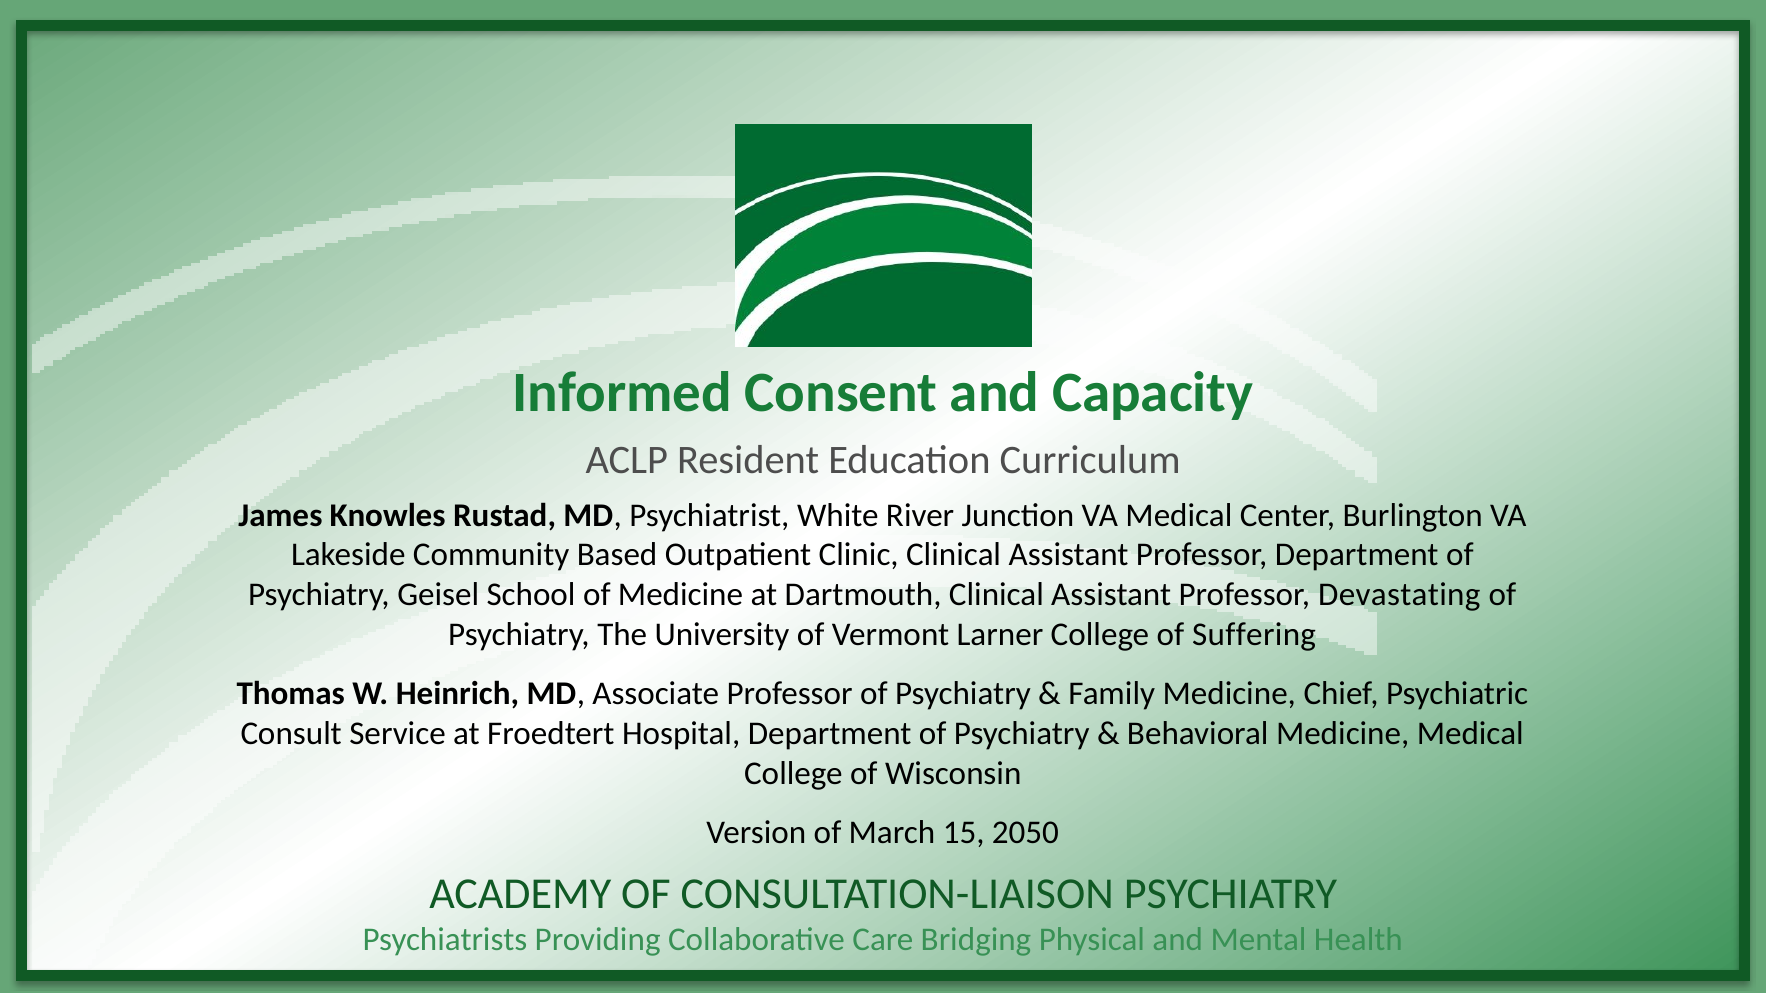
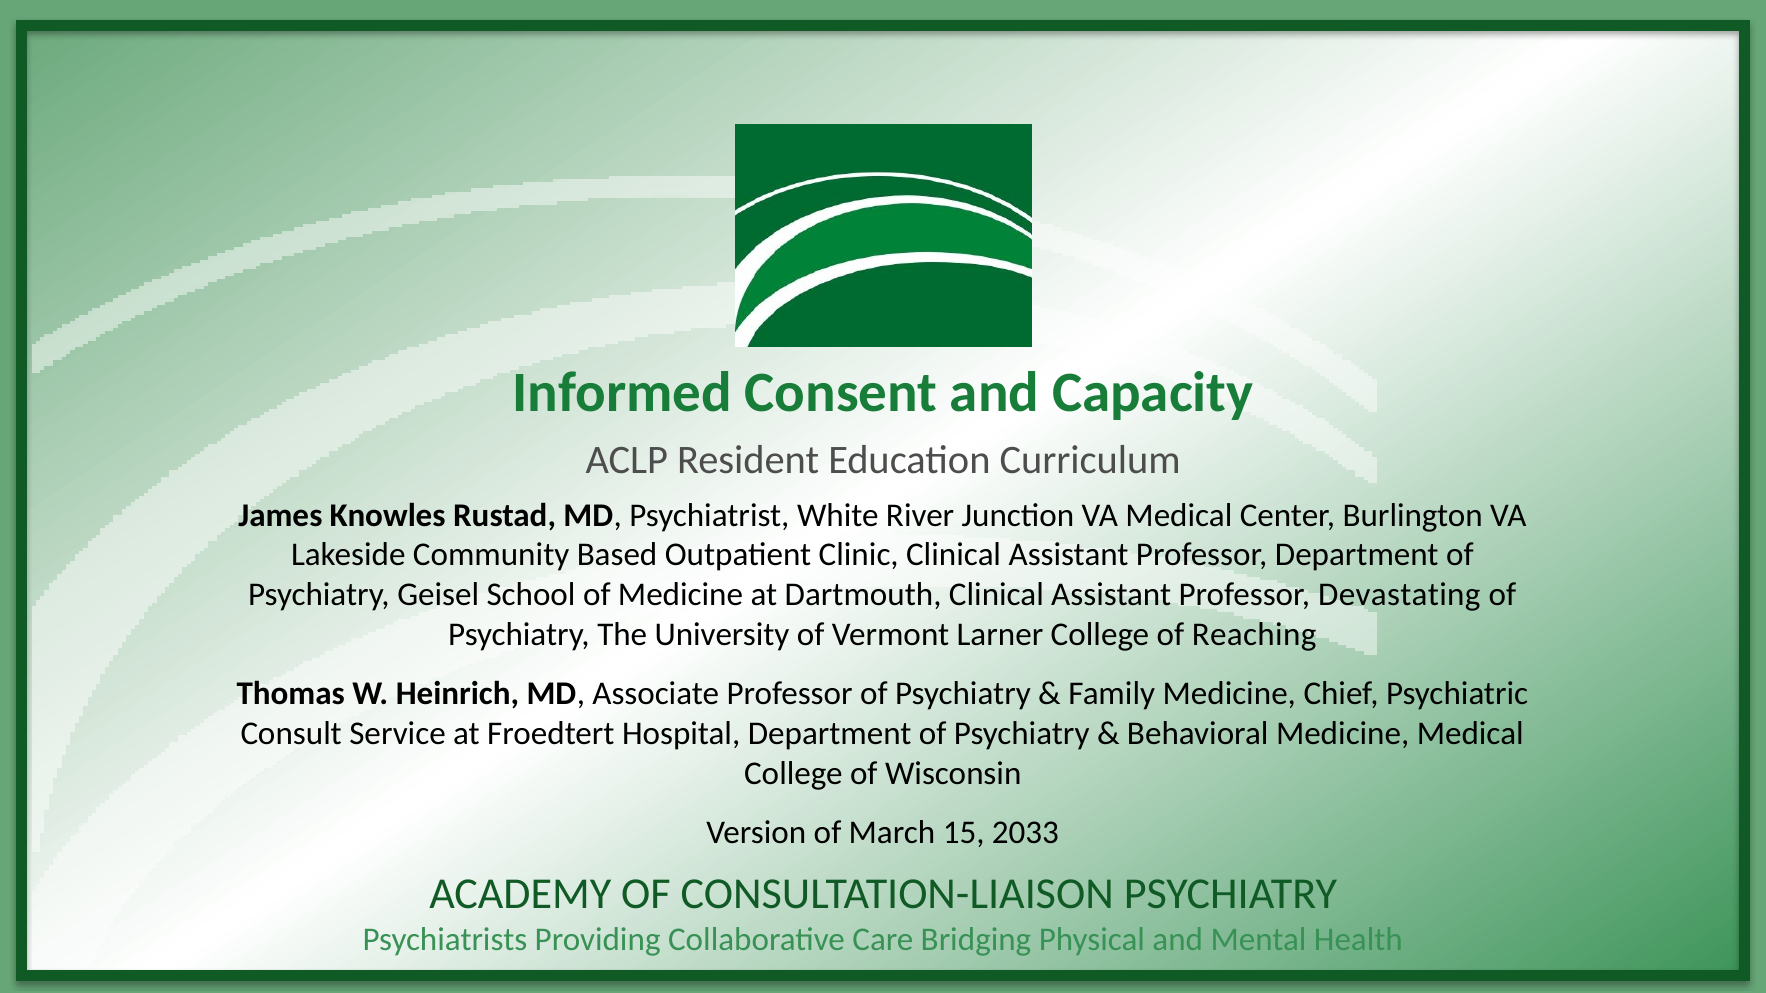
Suffering: Suffering -> Reaching
2050: 2050 -> 2033
